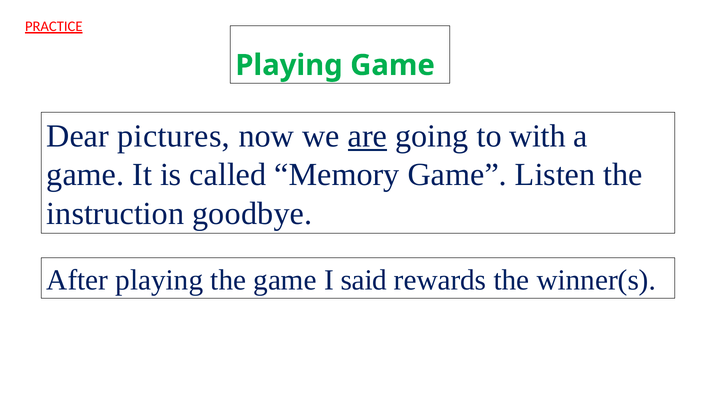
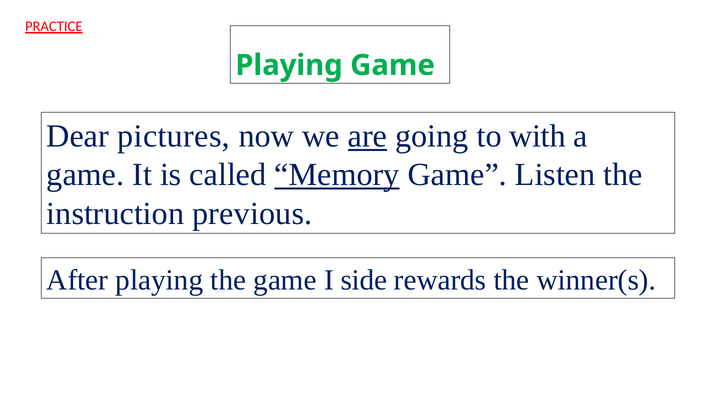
Memory underline: none -> present
goodbye: goodbye -> previous
said: said -> side
